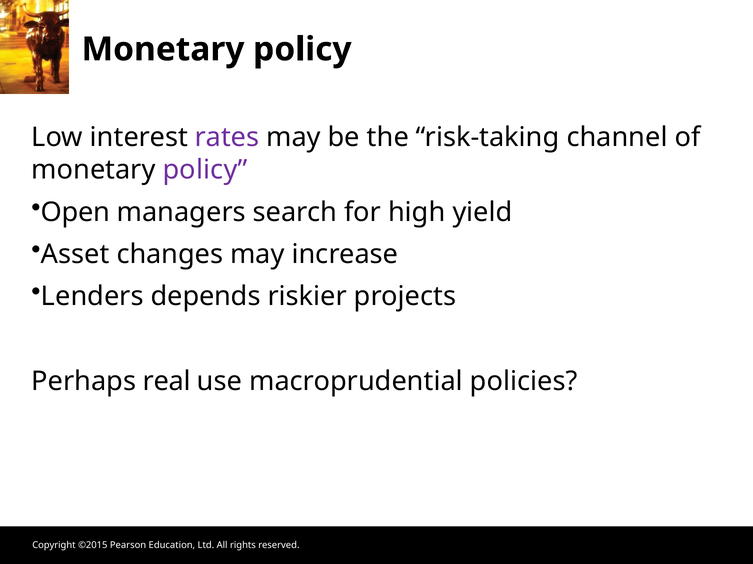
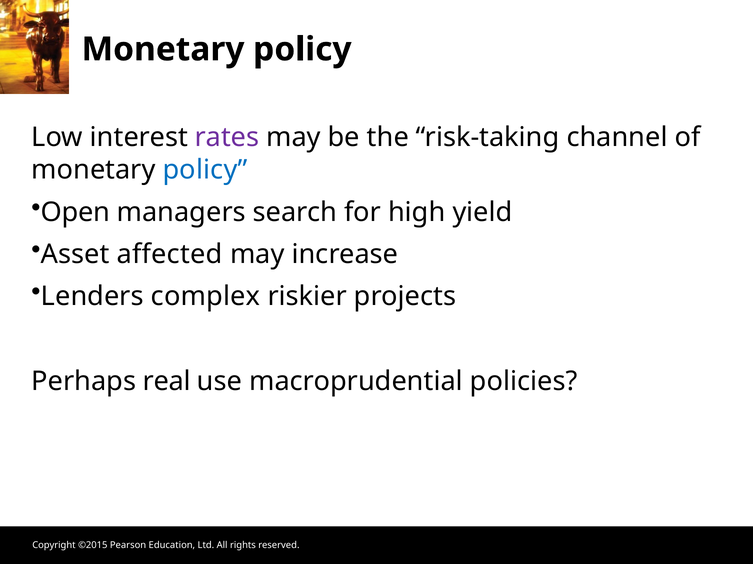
policy at (205, 170) colour: purple -> blue
changes: changes -> affected
depends: depends -> complex
